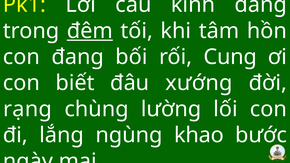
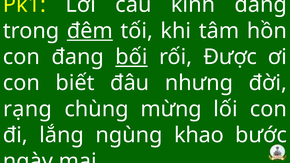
bối underline: none -> present
Cung: Cung -> Được
xướng: xướng -> nhưng
lường: lường -> mừng
